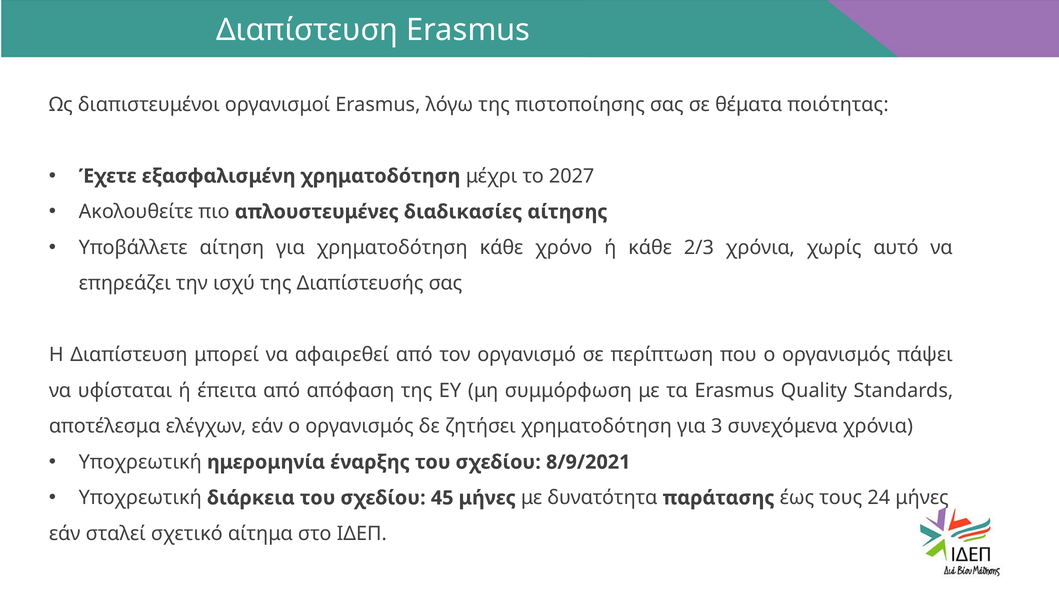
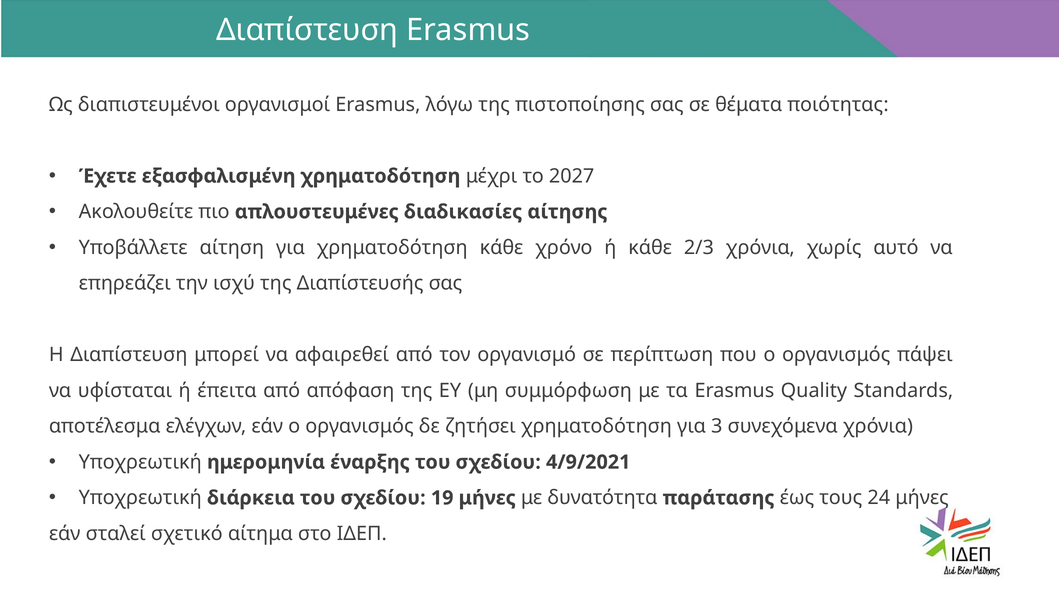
8/9/2021: 8/9/2021 -> 4/9/2021
45: 45 -> 19
